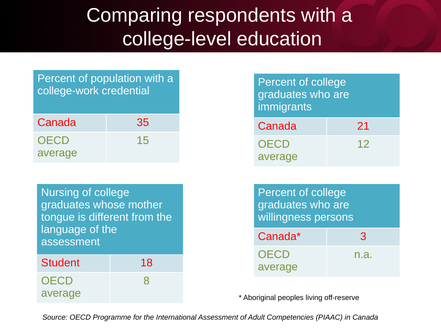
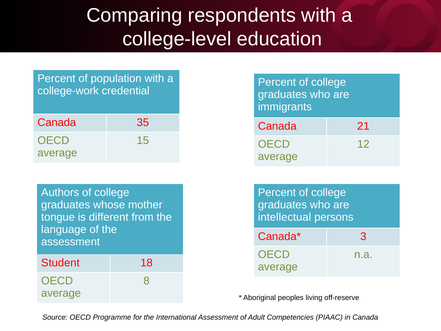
Nursing: Nursing -> Authors
willingness: willingness -> intellectual
